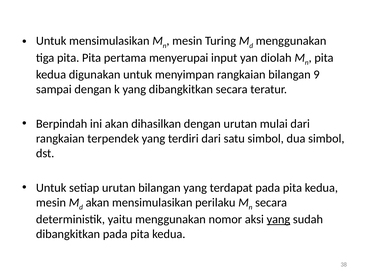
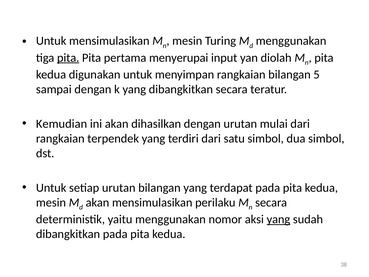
pita at (68, 58) underline: none -> present
9: 9 -> 5
Berpindah: Berpindah -> Kemudian
